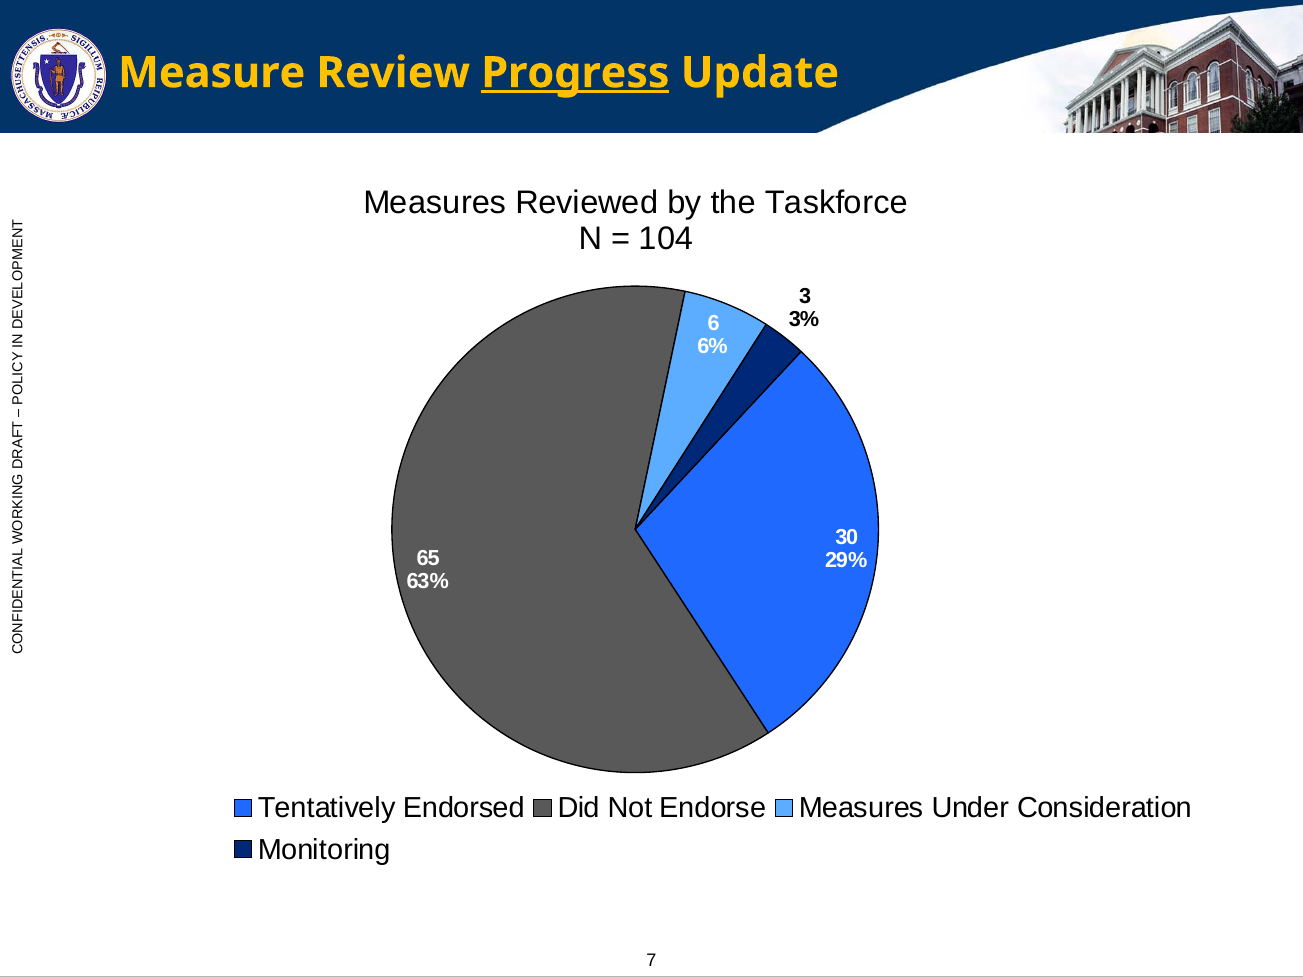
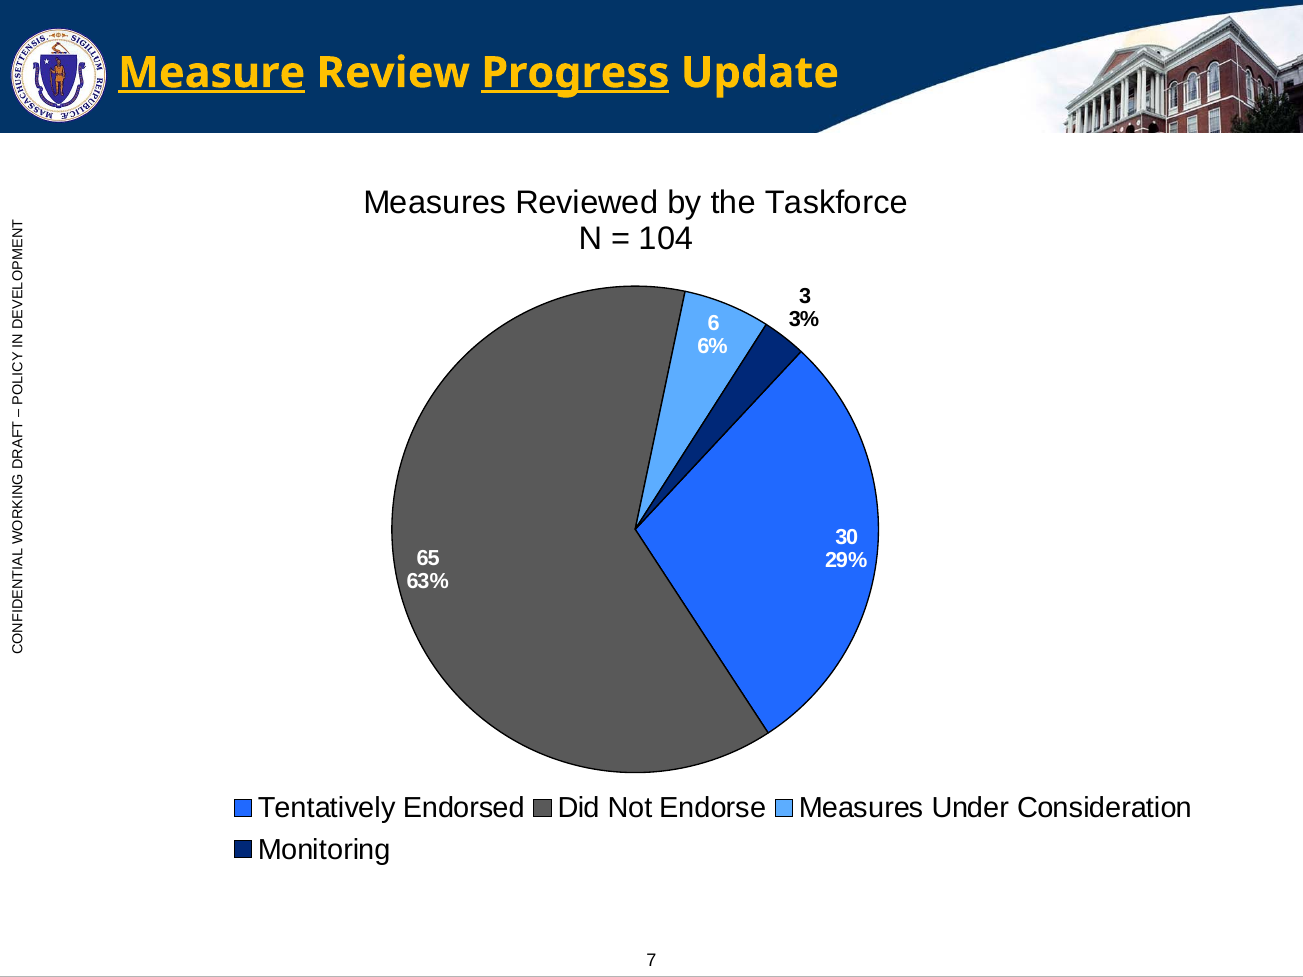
Measure underline: none -> present
